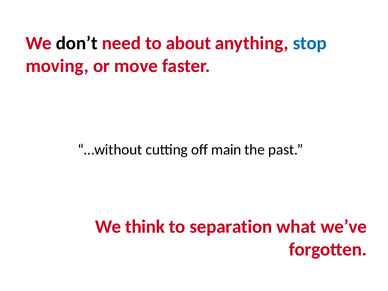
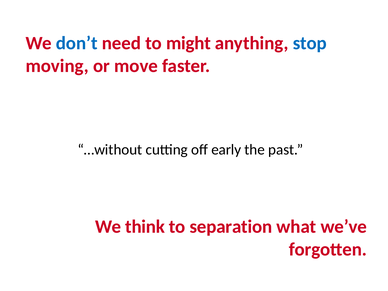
don’t colour: black -> blue
about: about -> might
main: main -> early
